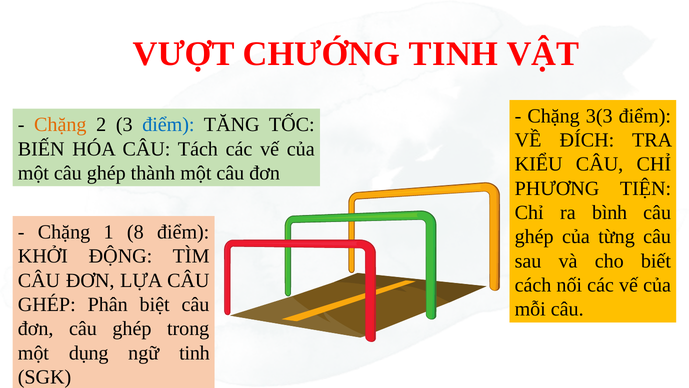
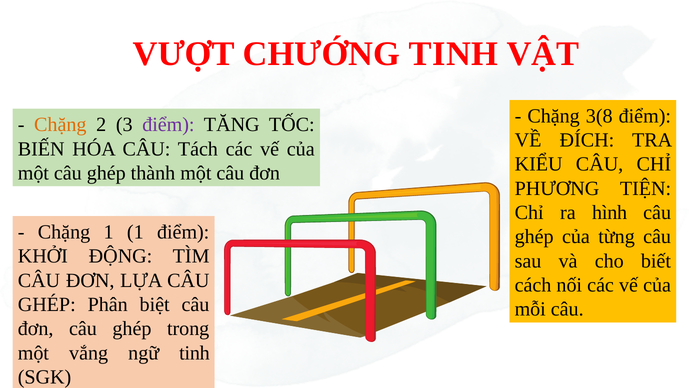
3(3: 3(3 -> 3(8
điểm at (168, 125) colour: blue -> purple
bình: bình -> hình
1 8: 8 -> 1
dụng: dụng -> vắng
